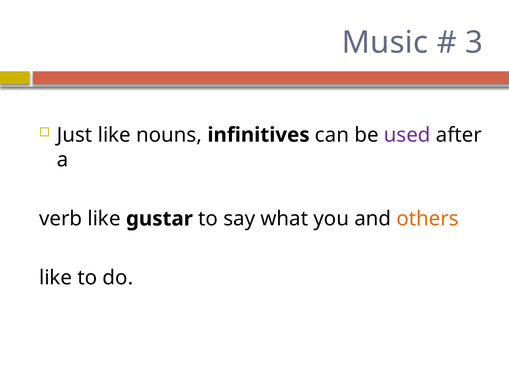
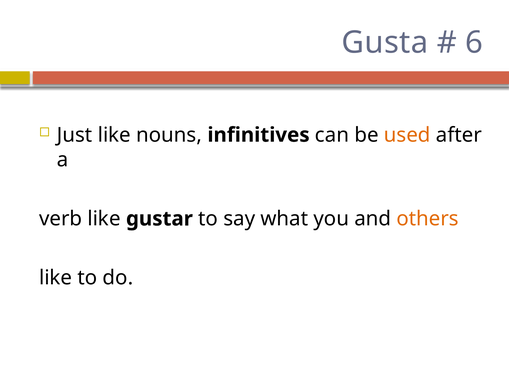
Music: Music -> Gusta
3: 3 -> 6
used colour: purple -> orange
